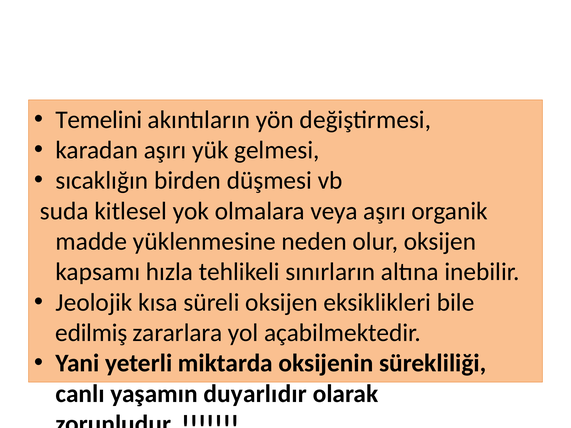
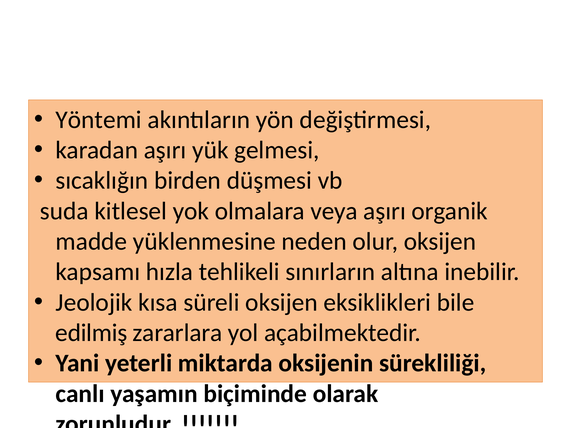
Temelini: Temelini -> Yöntemi
duyarlıdır: duyarlıdır -> biçiminde
